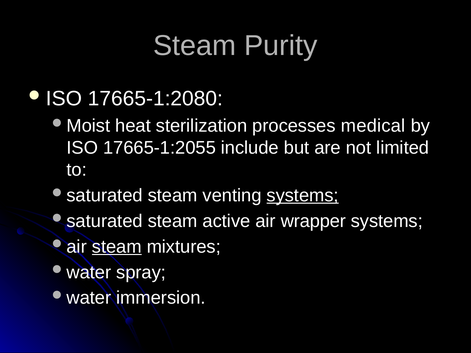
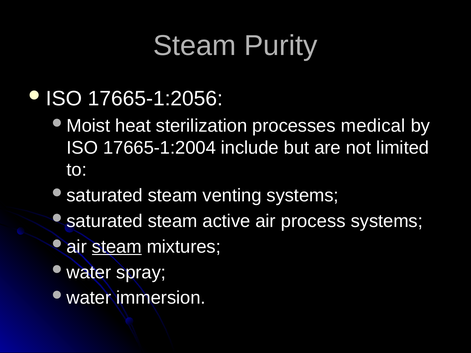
17665-1:2080: 17665-1:2080 -> 17665-1:2056
17665-1:2055: 17665-1:2055 -> 17665-1:2004
systems at (303, 196) underline: present -> none
wrapper: wrapper -> process
